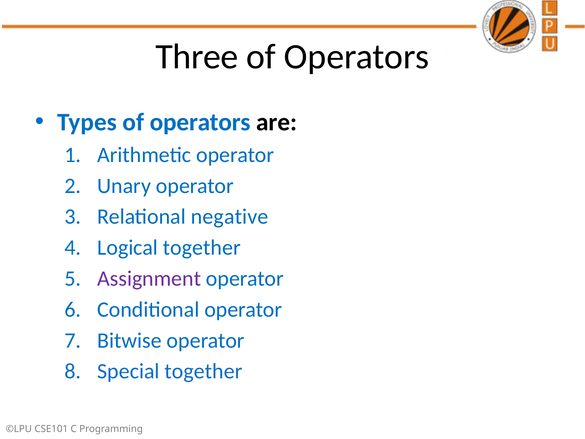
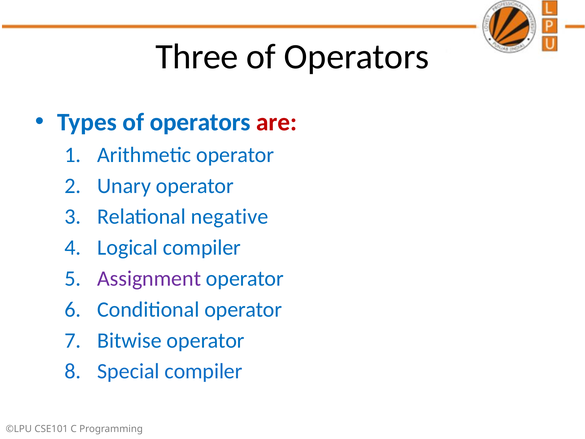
are colour: black -> red
Logical together: together -> compiler
Special together: together -> compiler
